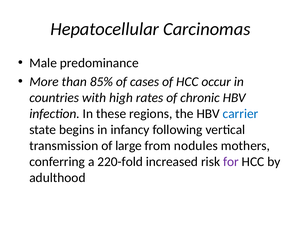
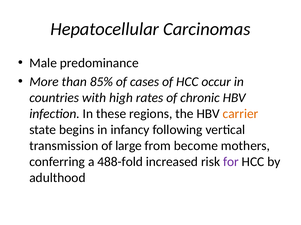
carrier colour: blue -> orange
nodules: nodules -> become
220-fold: 220-fold -> 488-fold
